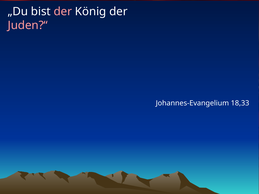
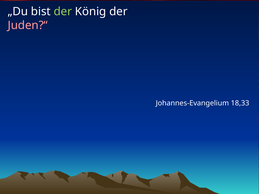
der at (63, 12) colour: pink -> light green
